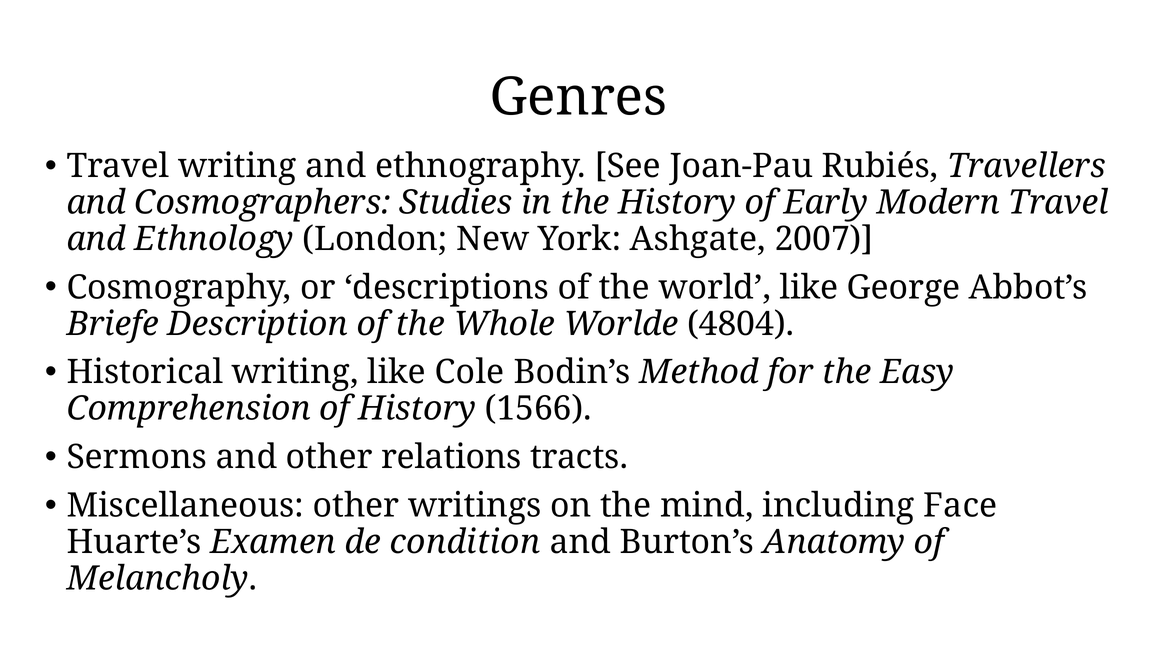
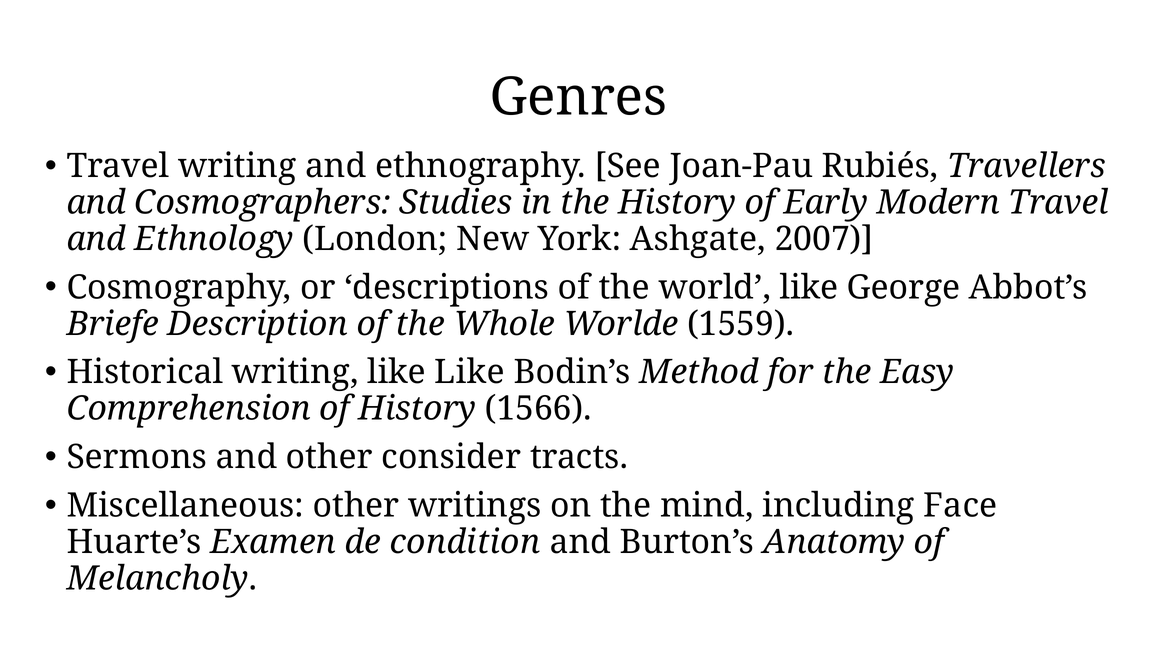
4804: 4804 -> 1559
like Cole: Cole -> Like
relations: relations -> consider
